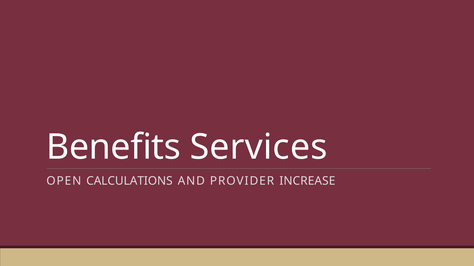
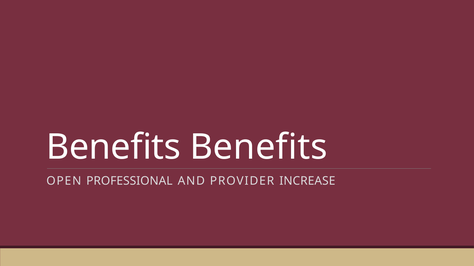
Benefits Services: Services -> Benefits
CALCULATIONS: CALCULATIONS -> PROFESSIONAL
